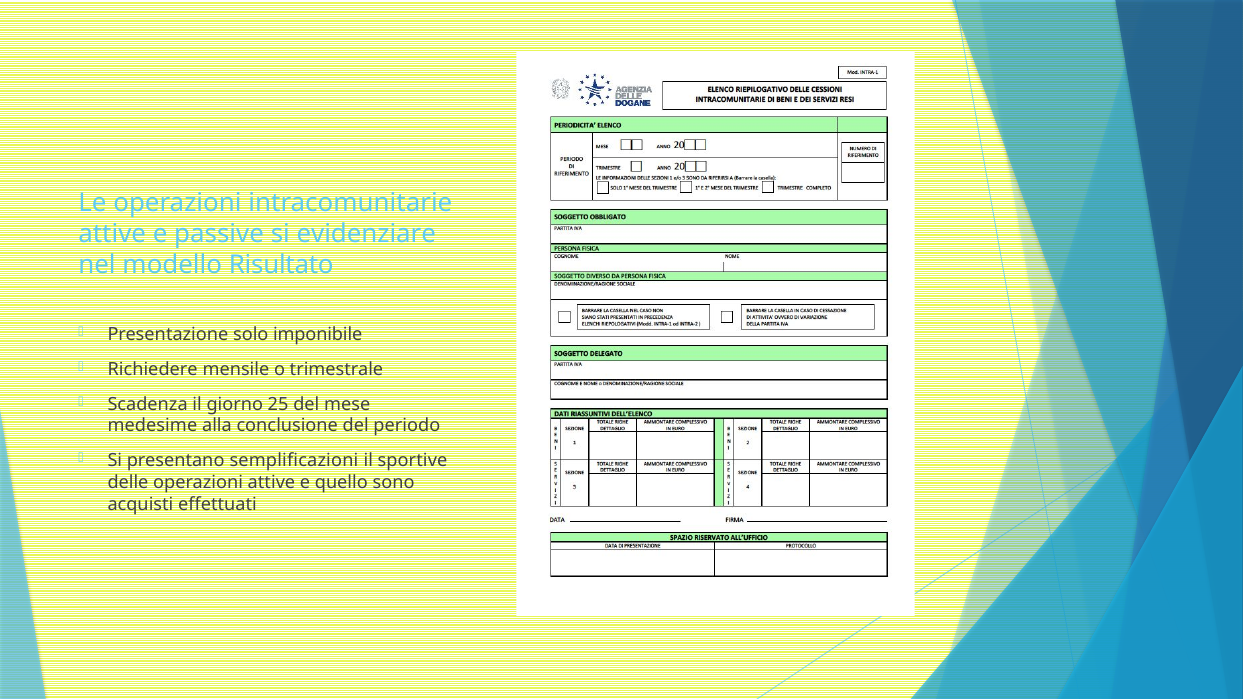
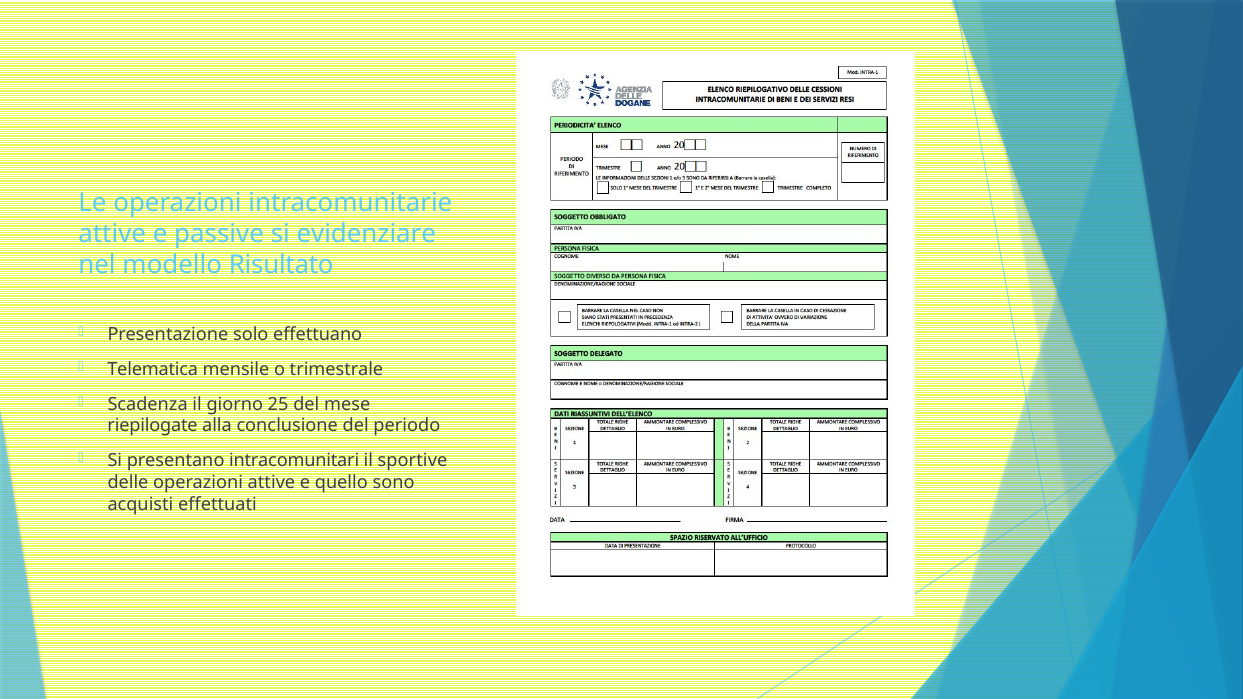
imponibile: imponibile -> effettuano
Richiedere: Richiedere -> Telematica
medesime: medesime -> riepilogate
semplificazioni: semplificazioni -> intracomunitari
